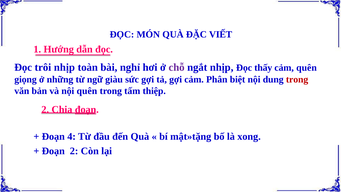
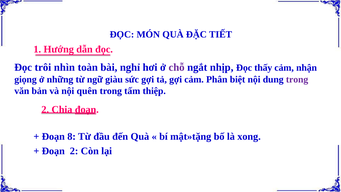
VIẾT: VIẾT -> TIẾT
trôi nhịp: nhịp -> nhìn
cảm quên: quên -> nhận
trong at (297, 79) colour: red -> purple
4: 4 -> 8
